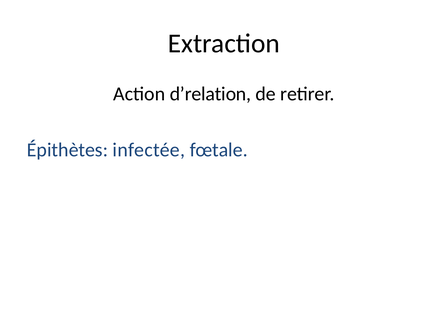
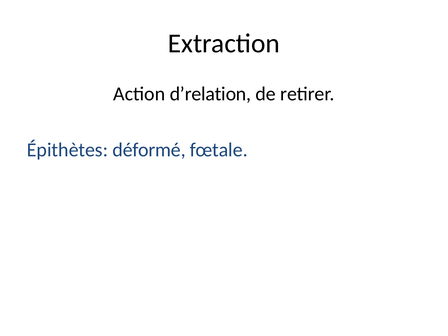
infectée: infectée -> déformé
